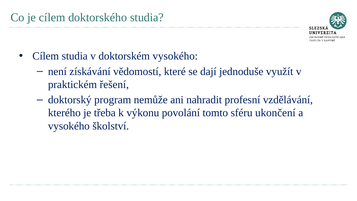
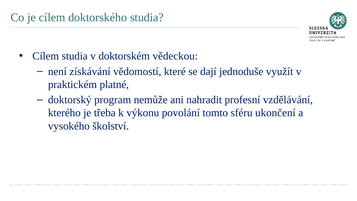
doktorském vysokého: vysokého -> vědeckou
řešení: řešení -> platné
